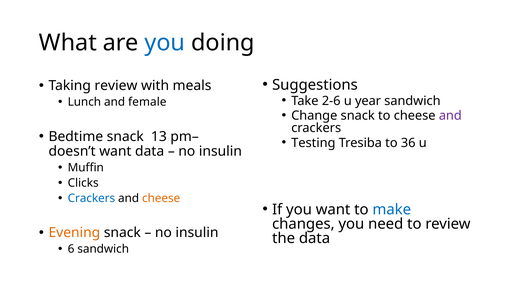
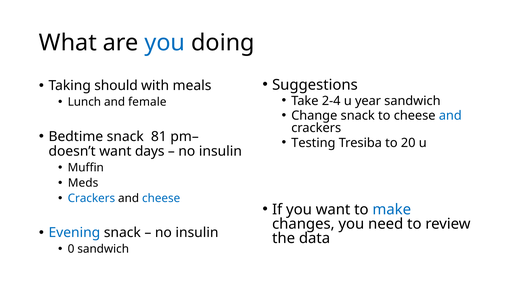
Taking review: review -> should
2-6: 2-6 -> 2-4
and at (450, 116) colour: purple -> blue
13: 13 -> 81
36: 36 -> 20
want data: data -> days
Clicks: Clicks -> Meds
cheese at (161, 199) colour: orange -> blue
Evening colour: orange -> blue
6: 6 -> 0
